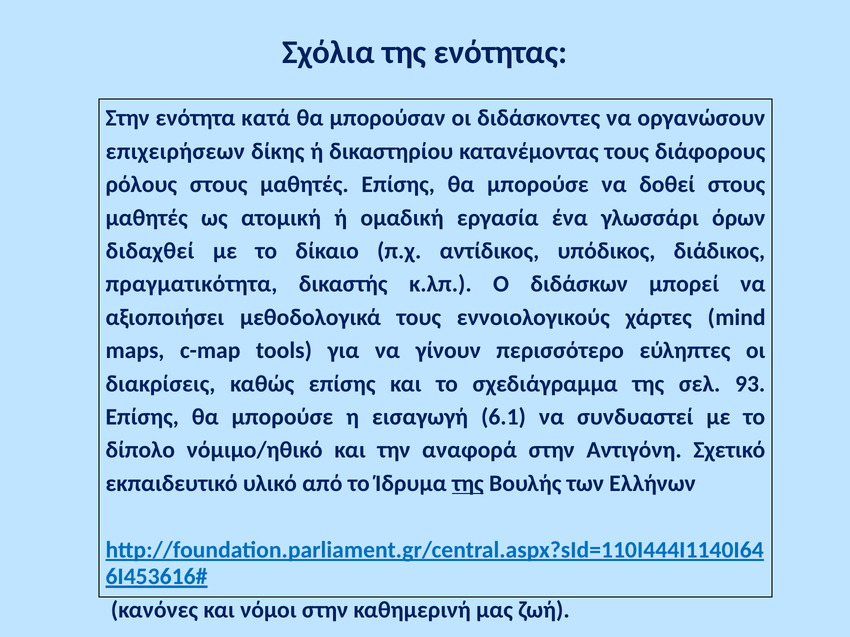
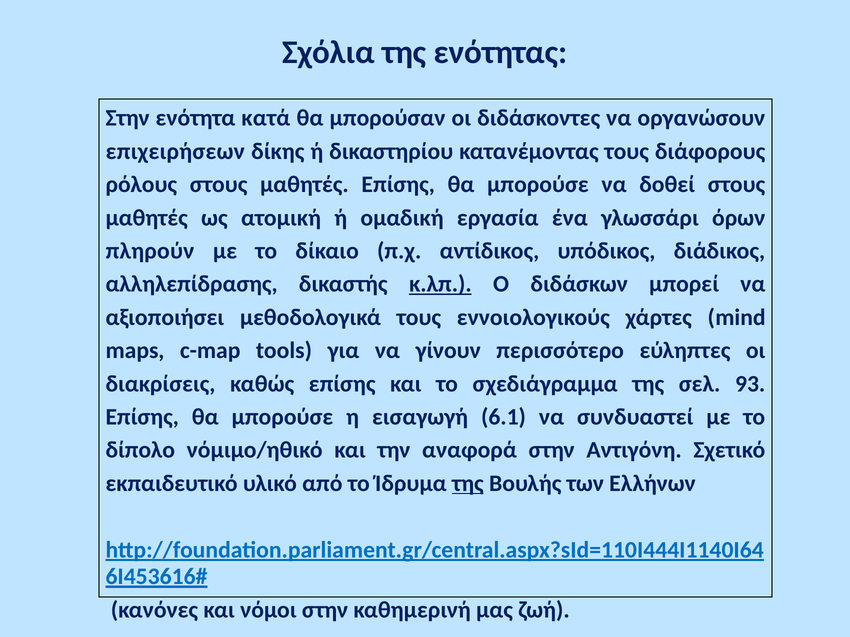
διδαχθεί: διδαχθεί -> πληρούν
πραγματικότητα: πραγματικότητα -> αλληλεπίδρασης
κ.λπ underline: none -> present
